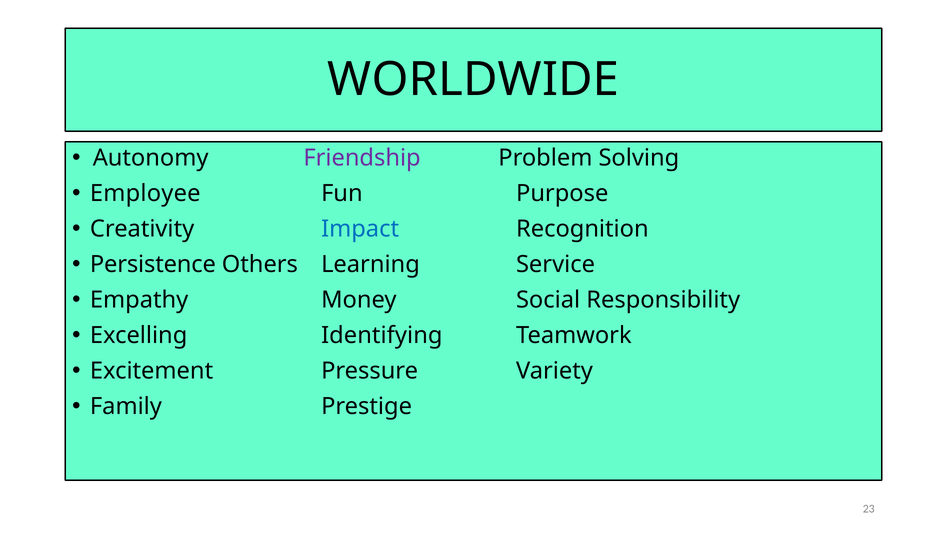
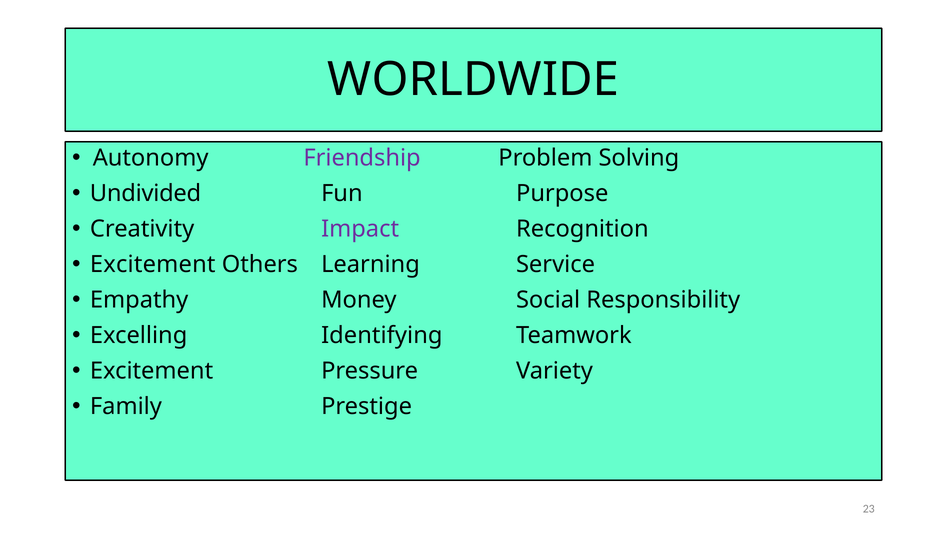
Employee: Employee -> Undivided
Impact colour: blue -> purple
Persistence at (153, 264): Persistence -> Excitement
